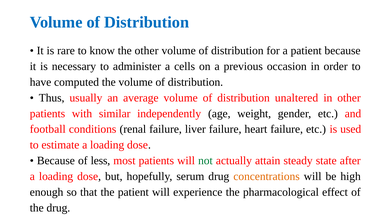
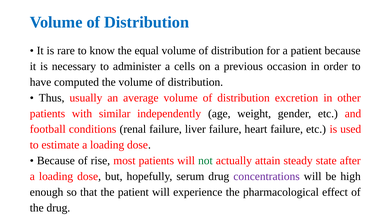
the other: other -> equal
unaltered: unaltered -> excretion
less: less -> rise
concentrations colour: orange -> purple
